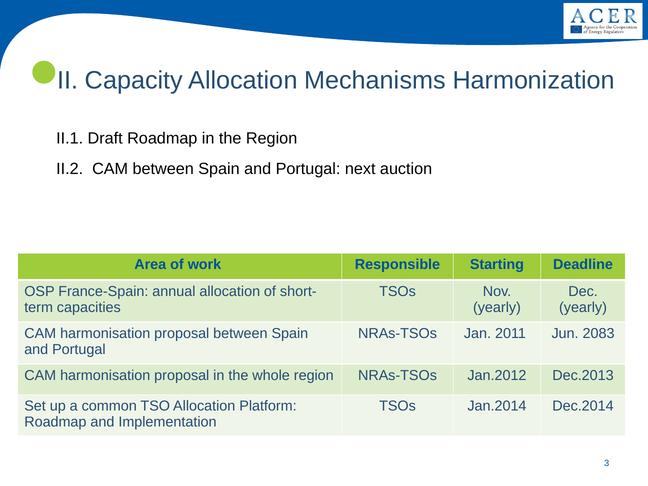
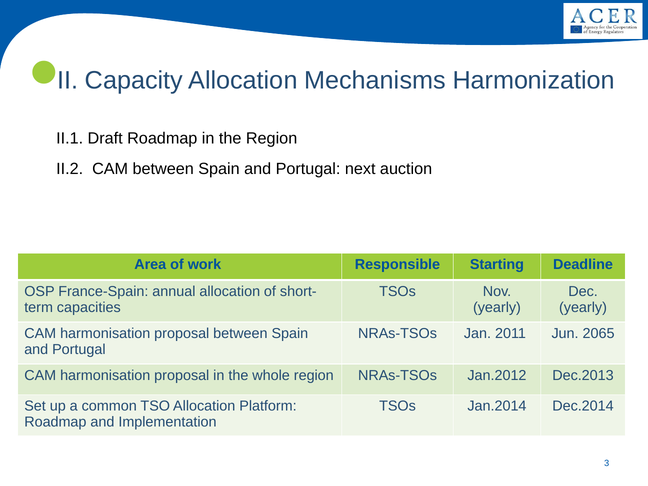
2083: 2083 -> 2065
